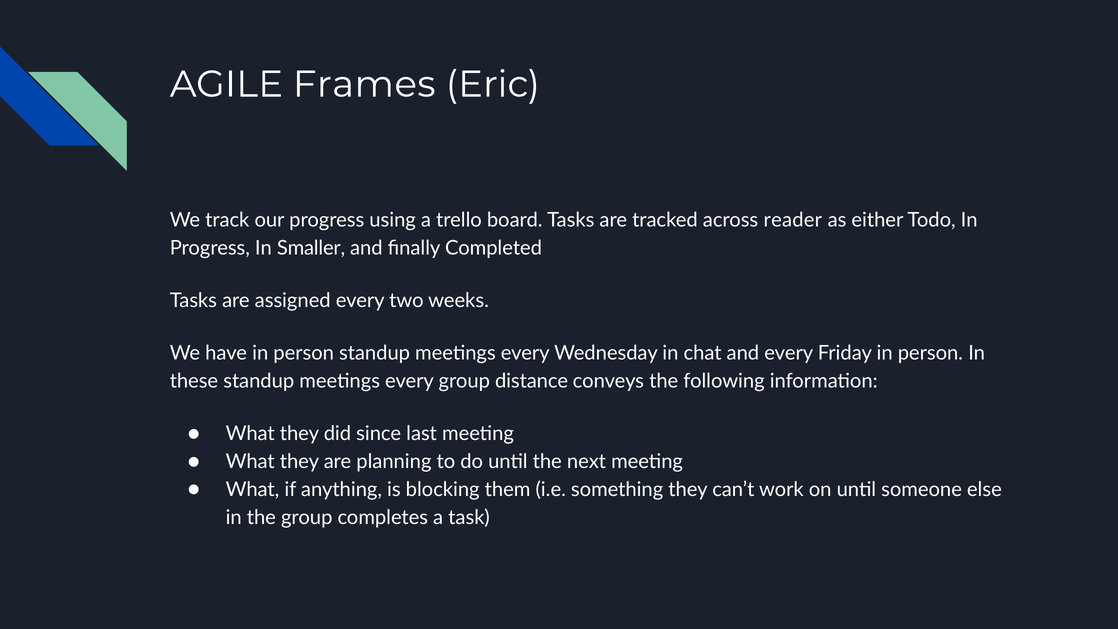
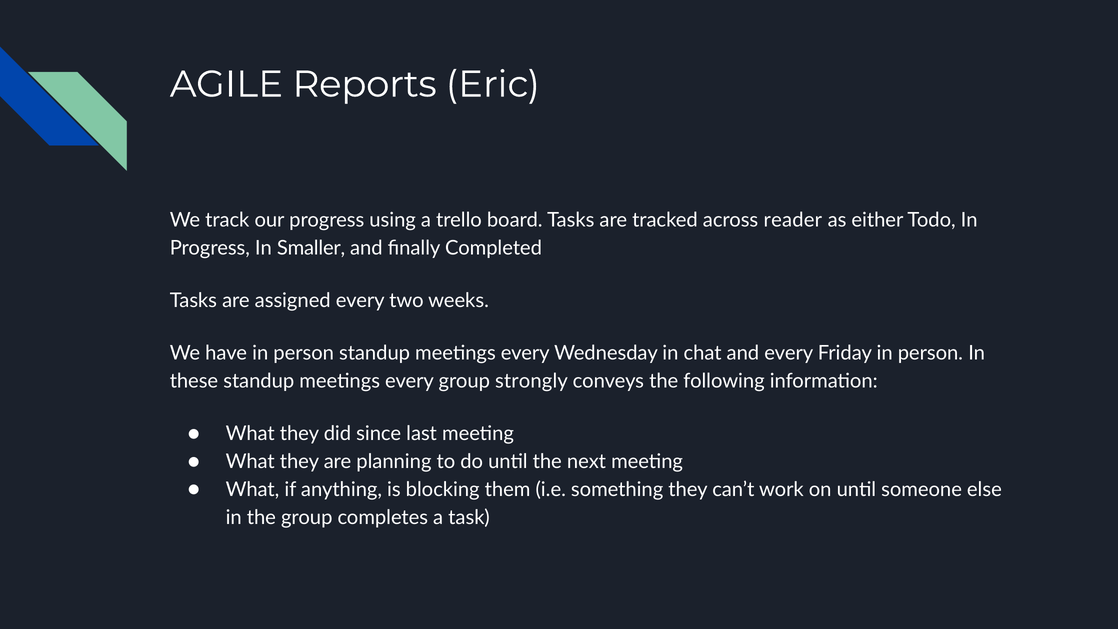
Frames: Frames -> Reports
distance: distance -> strongly
